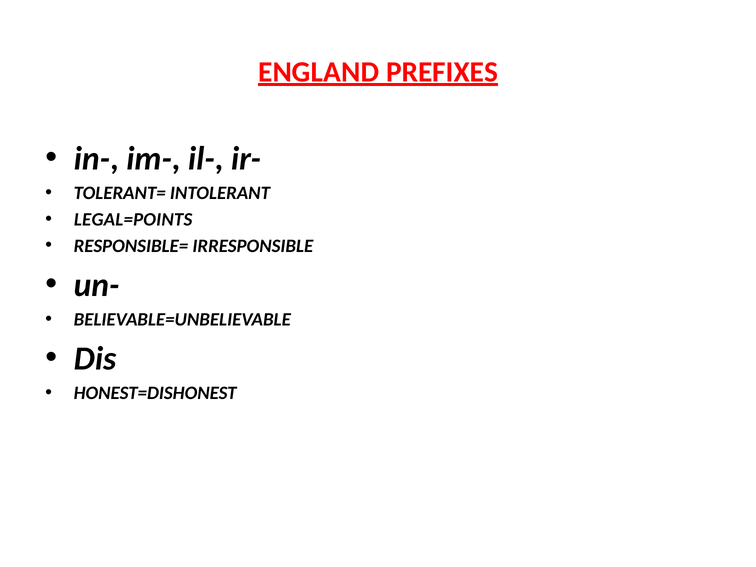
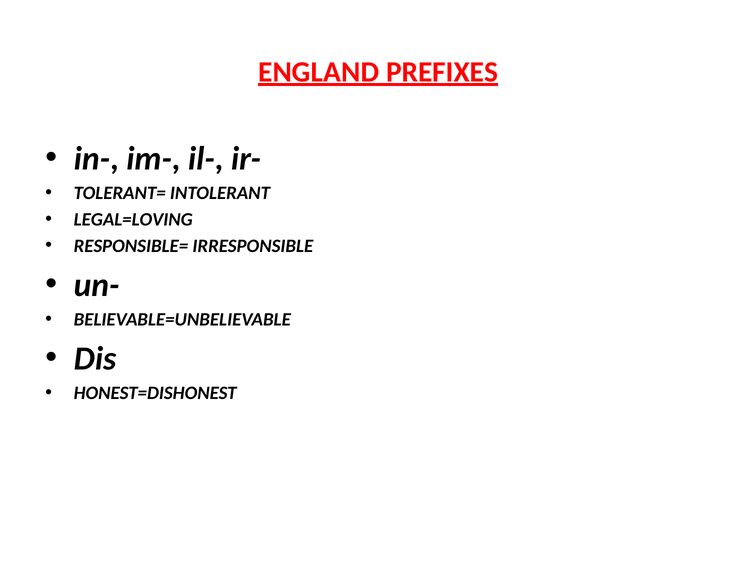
LEGAL=POINTS: LEGAL=POINTS -> LEGAL=LOVING
